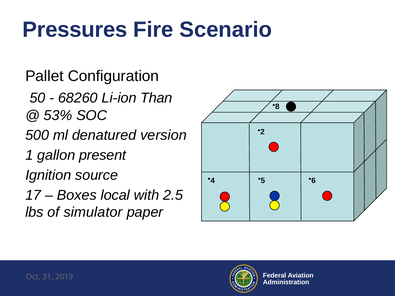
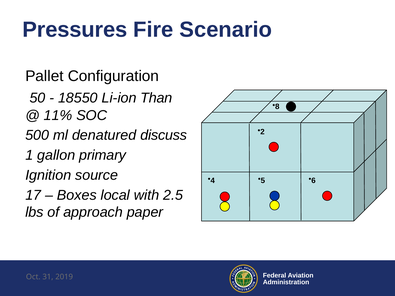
68260: 68260 -> 18550
53%: 53% -> 11%
version: version -> discuss
present: present -> primary
simulator: simulator -> approach
